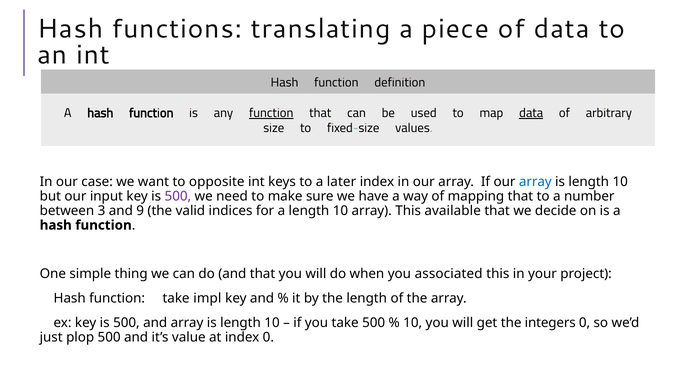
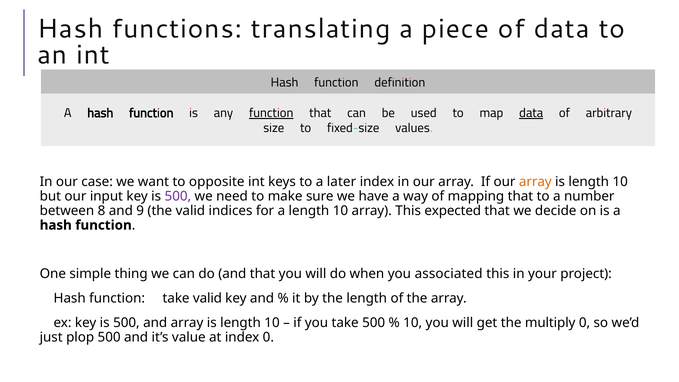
array at (535, 182) colour: blue -> orange
3: 3 -> 8
available: available -> expected
take impl: impl -> valid
integers: integers -> multiply
